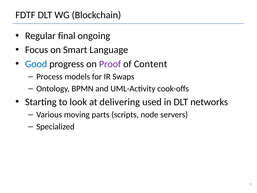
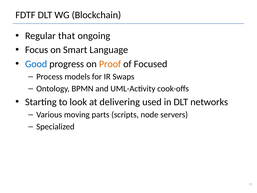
final: final -> that
Proof colour: purple -> orange
Content: Content -> Focused
